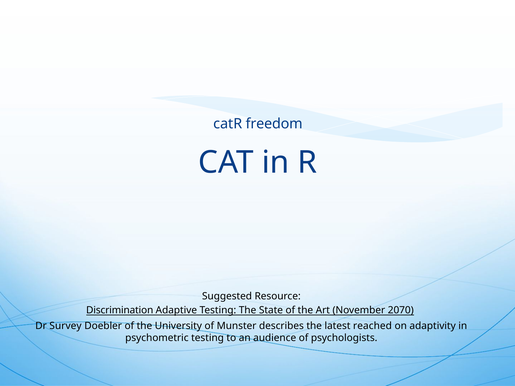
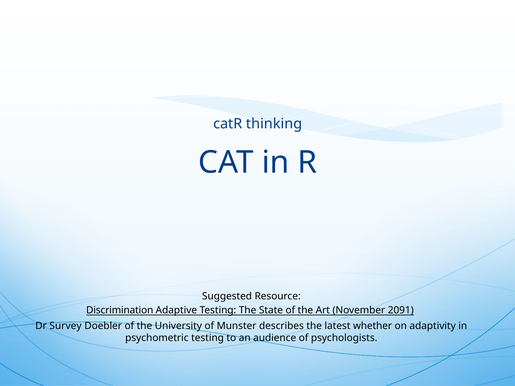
freedom: freedom -> thinking
2070: 2070 -> 2091
reached: reached -> whether
